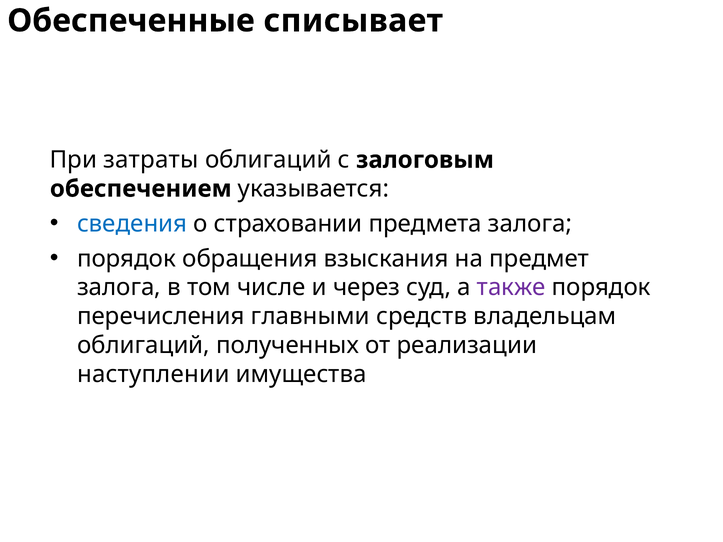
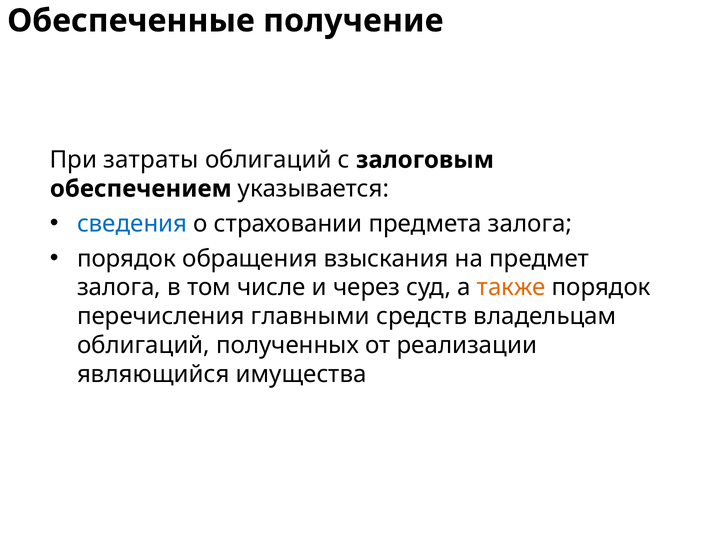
списывает: списывает -> получение
также colour: purple -> orange
наступлении: наступлении -> являющийся
